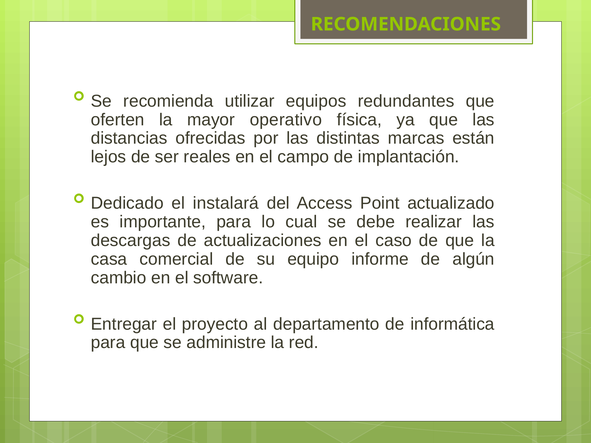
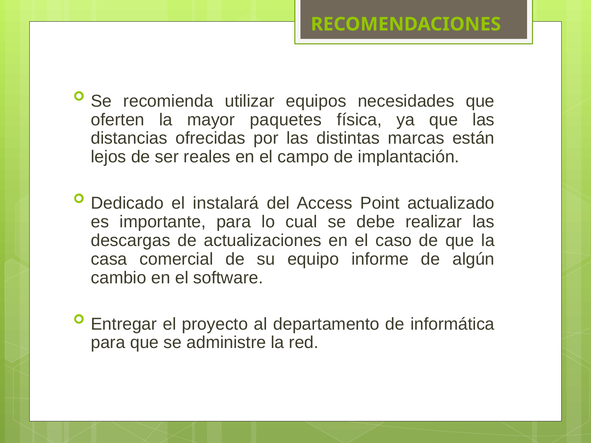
redundantes: redundantes -> necesidades
operativo: operativo -> paquetes
